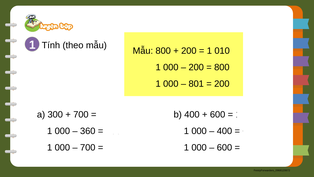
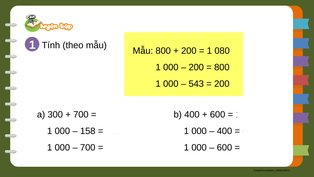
010: 010 -> 080
801: 801 -> 543
360: 360 -> 158
